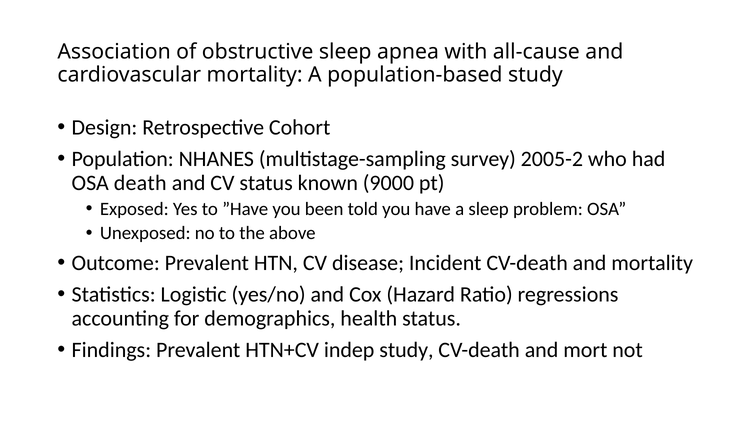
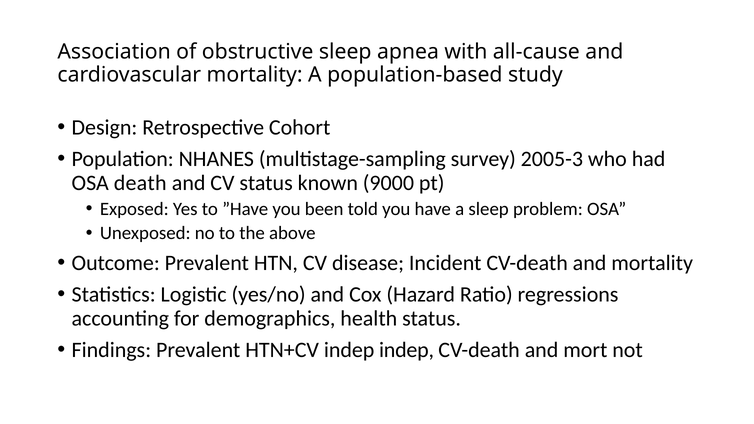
2005-2: 2005-2 -> 2005-3
indep study: study -> indep
